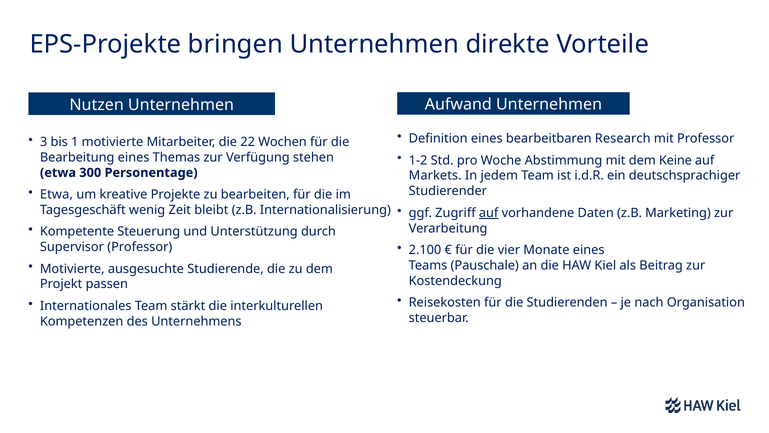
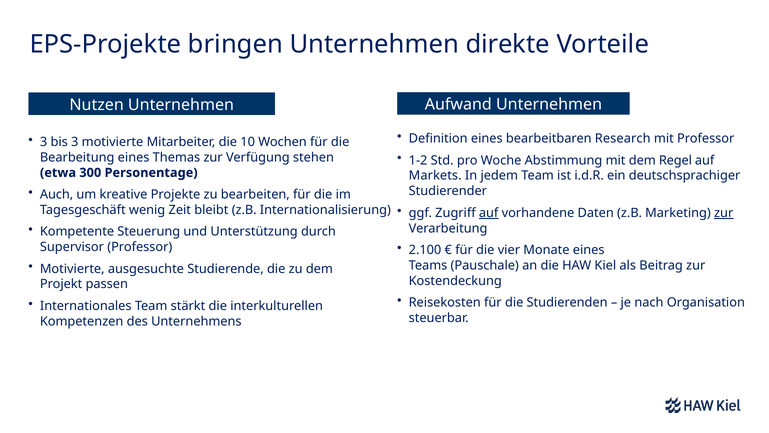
bis 1: 1 -> 3
22: 22 -> 10
Keine: Keine -> Regel
Etwa at (56, 194): Etwa -> Auch
zur at (724, 213) underline: none -> present
